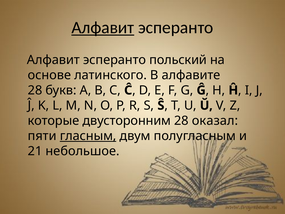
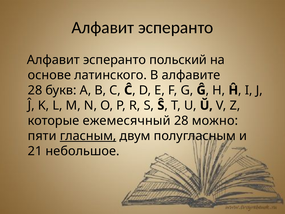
Алфавит at (103, 28) underline: present -> none
двусторонним: двусторонним -> ежемесячный
оказал: оказал -> можно
